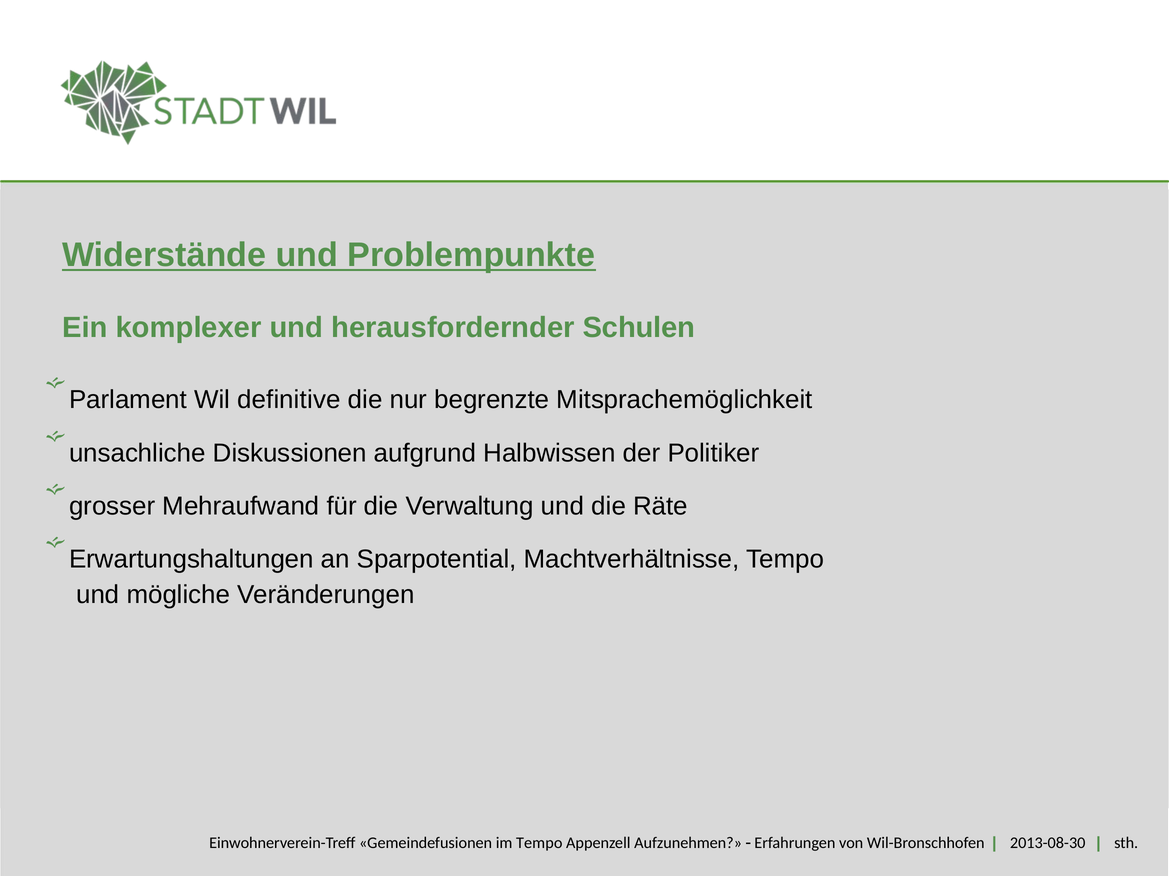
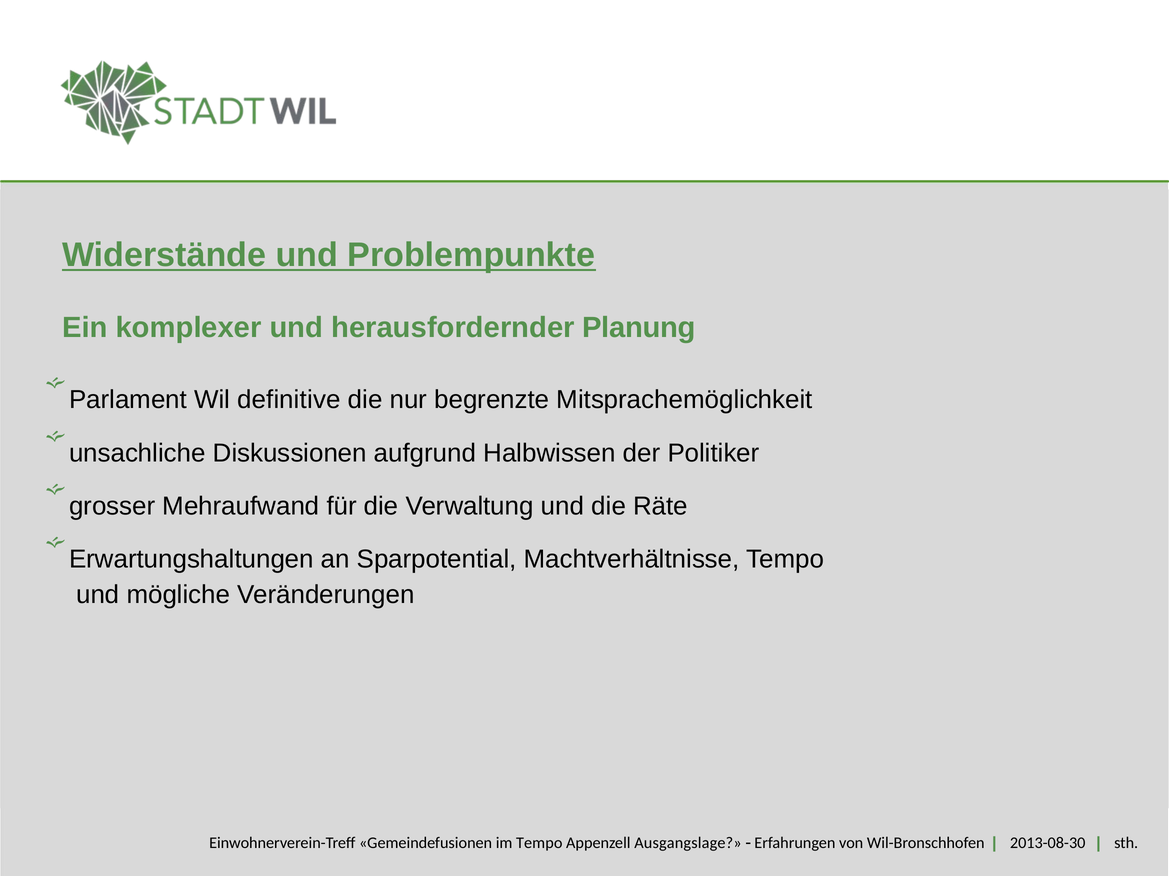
Schulen: Schulen -> Planung
Aufzunehmen: Aufzunehmen -> Ausgangslage
